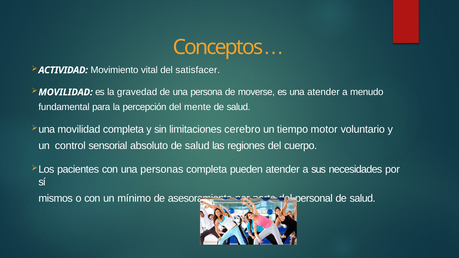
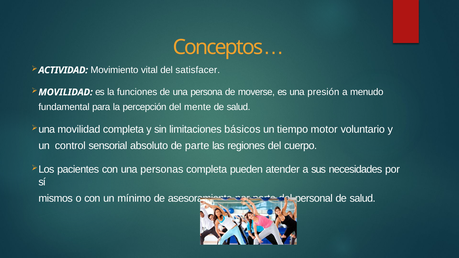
gravedad: gravedad -> funciones
una atender: atender -> presión
cerebro: cerebro -> básicos
absoluto de salud: salud -> parte
